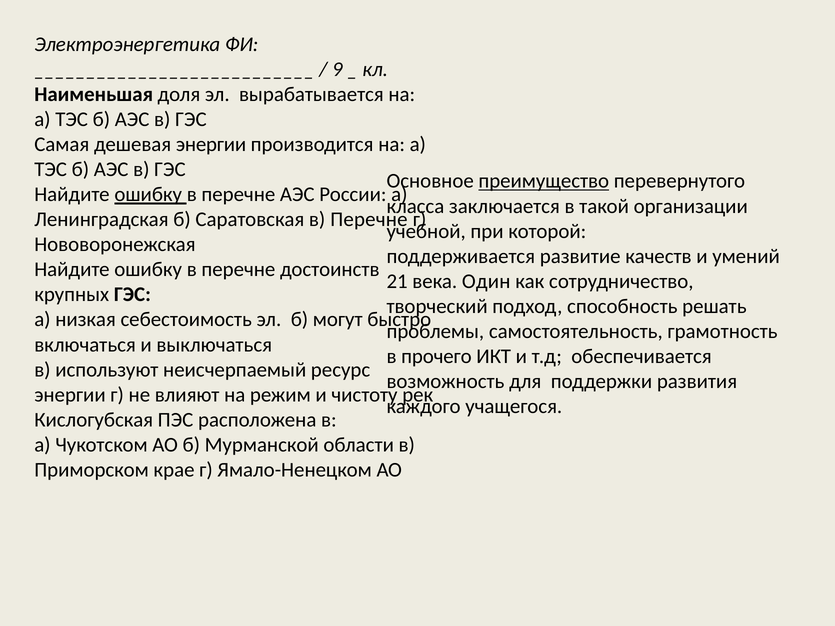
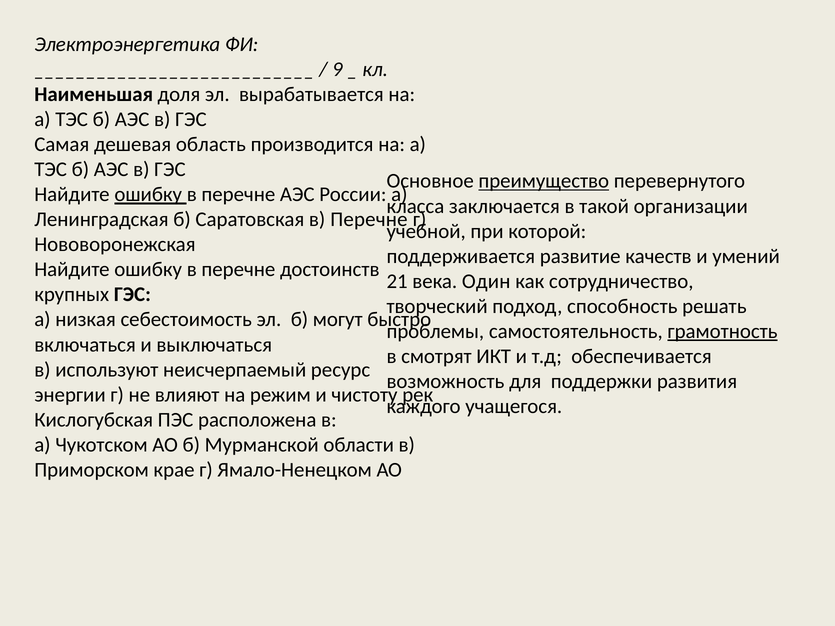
дешевая энергии: энергии -> область
грамотность underline: none -> present
прочего: прочего -> смотрят
